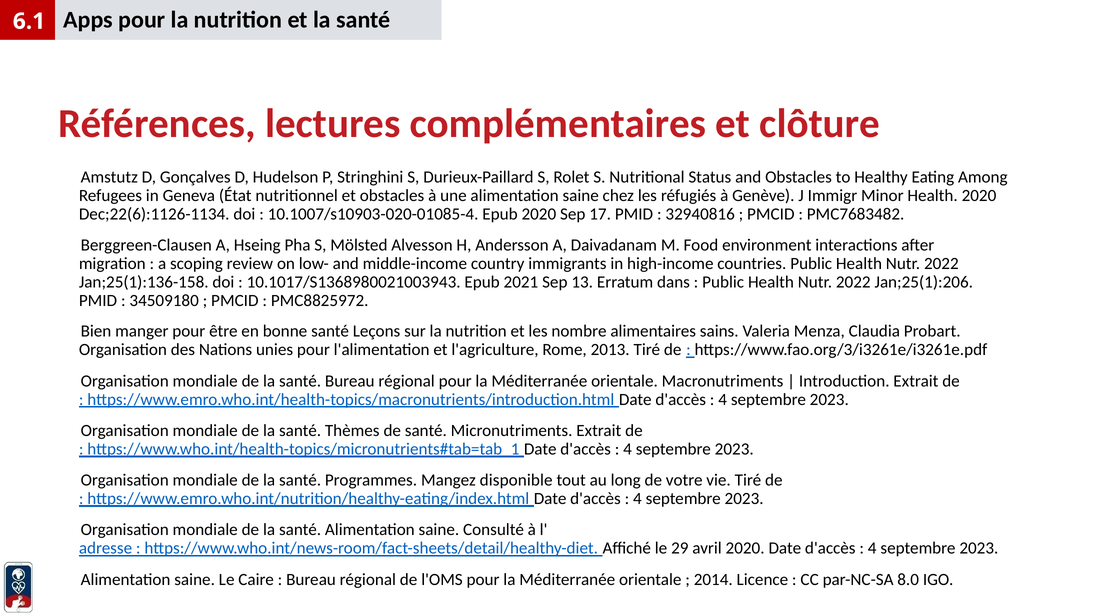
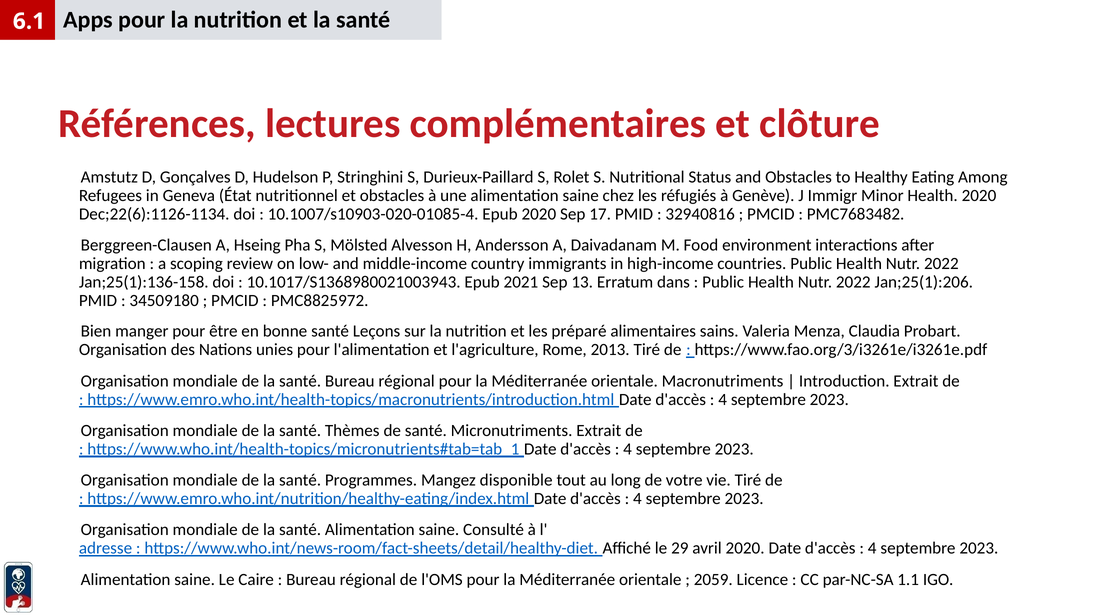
nombre: nombre -> préparé
2014: 2014 -> 2059
8.0: 8.0 -> 1.1
